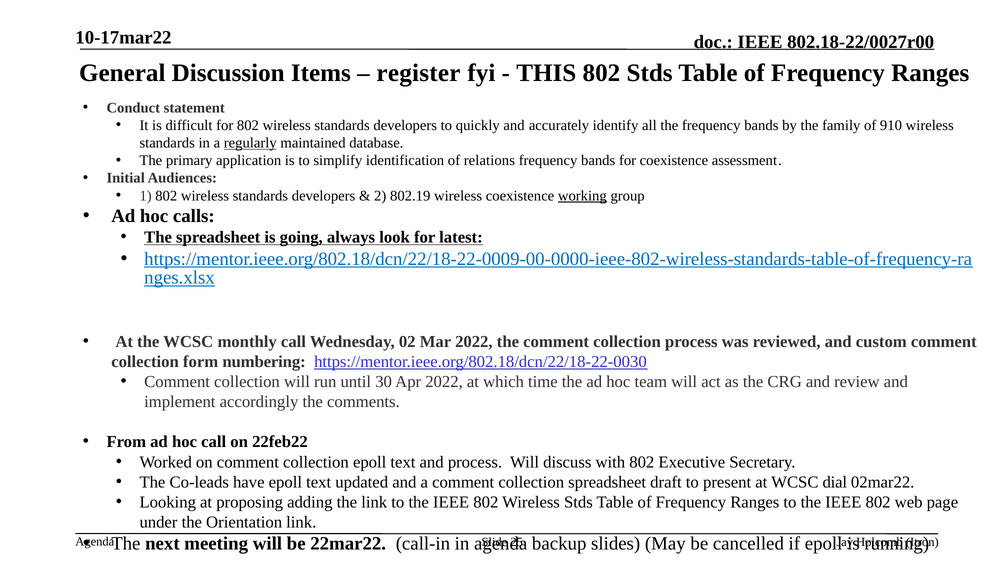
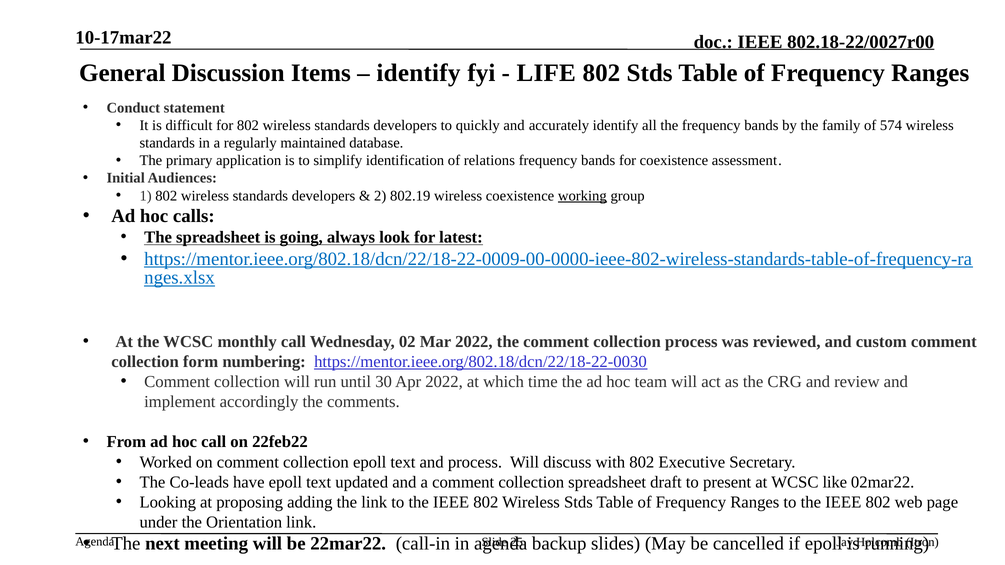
register at (418, 73): register -> identify
THIS: THIS -> LIFE
910: 910 -> 574
regularly underline: present -> none
dial: dial -> like
